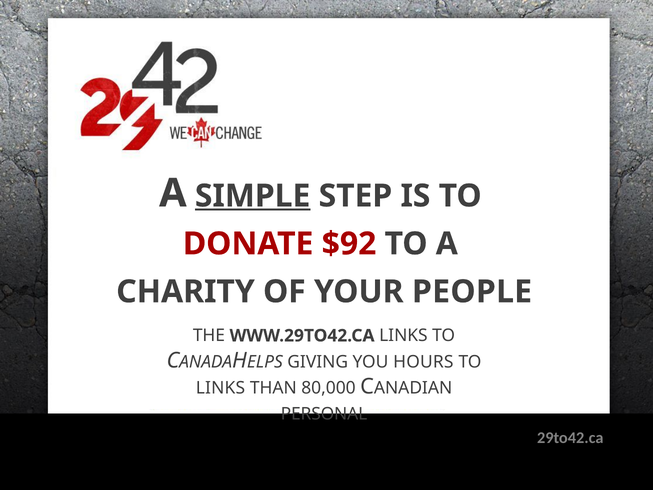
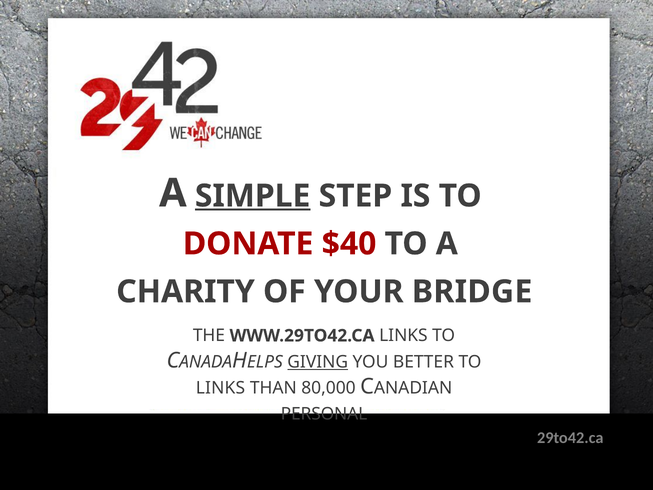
$92: $92 -> $40
PEOPLE: PEOPLE -> BRIDGE
GIVING underline: none -> present
HOURS: HOURS -> BETTER
